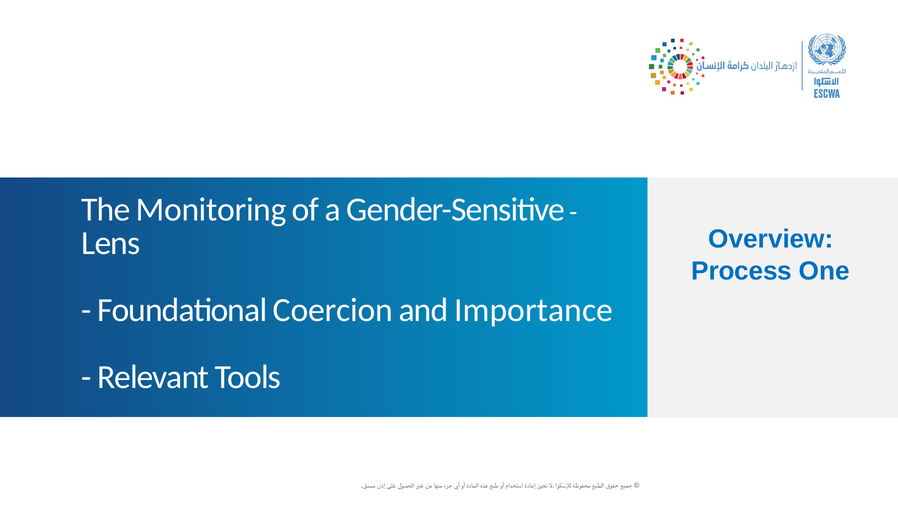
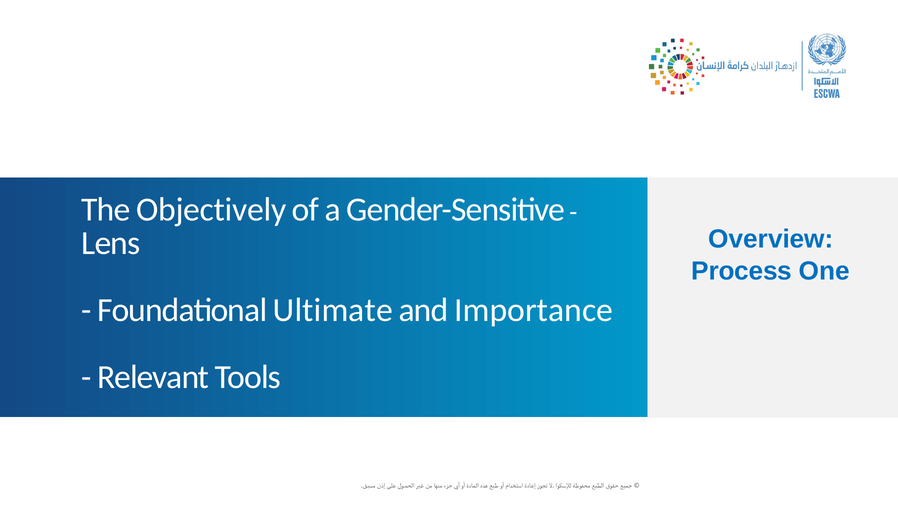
Monitoring: Monitoring -> Objectively
Coercion: Coercion -> Ultimate
